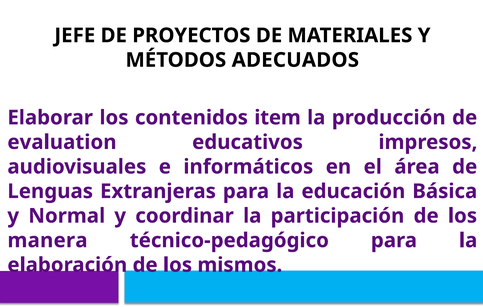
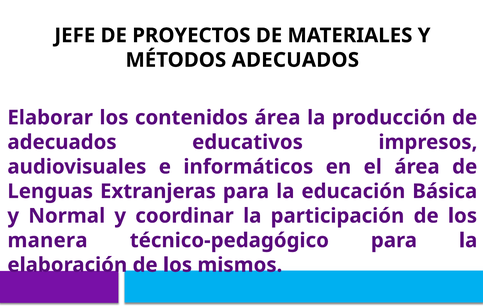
contenidos item: item -> área
evaluation at (62, 142): evaluation -> adecuados
